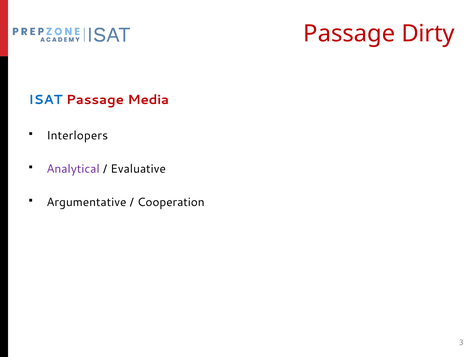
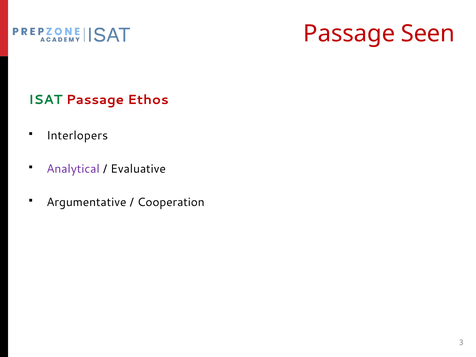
Dirty: Dirty -> Seen
ISAT colour: blue -> green
Media: Media -> Ethos
